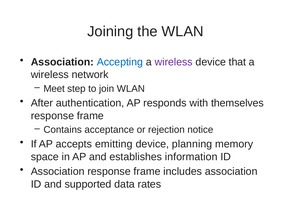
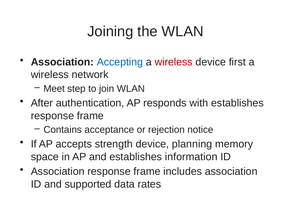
wireless at (174, 62) colour: purple -> red
that: that -> first
with themselves: themselves -> establishes
emitting: emitting -> strength
